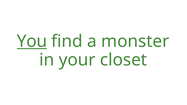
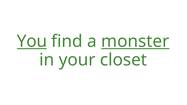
monster underline: none -> present
